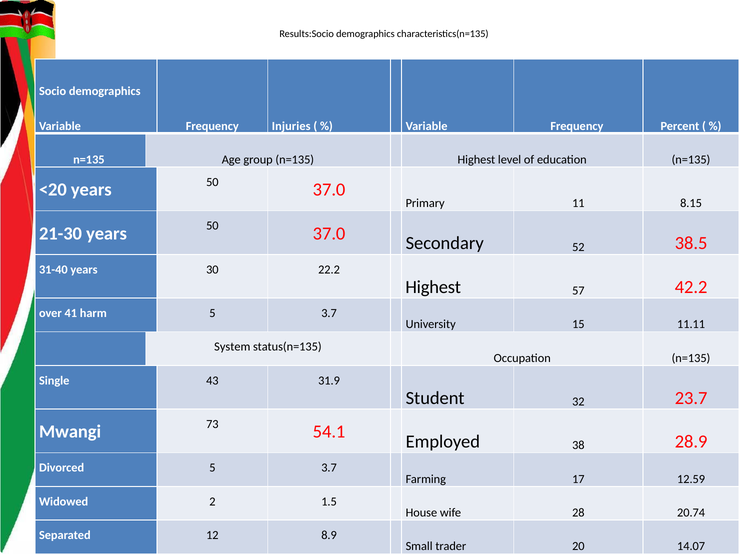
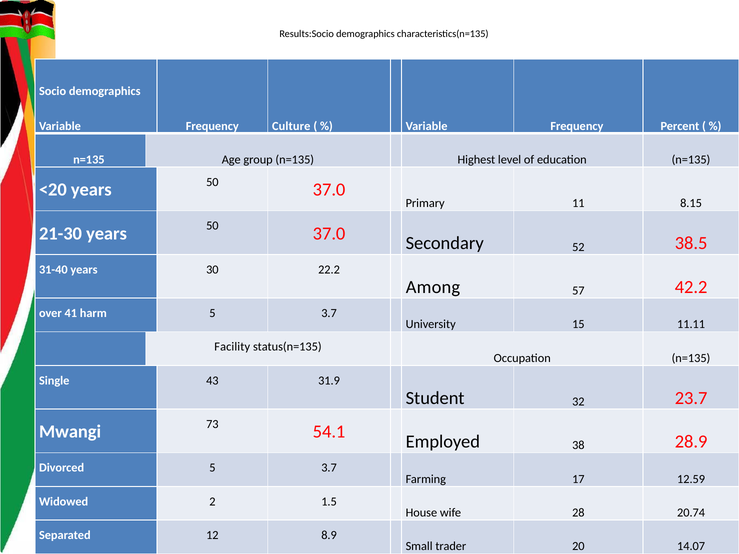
Injuries: Injuries -> Culture
Highest at (433, 287): Highest -> Among
System: System -> Facility
